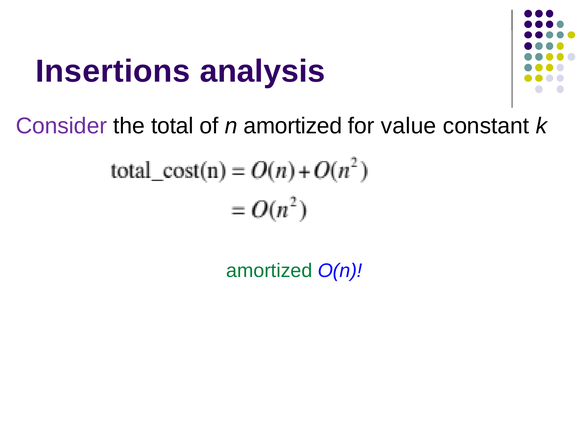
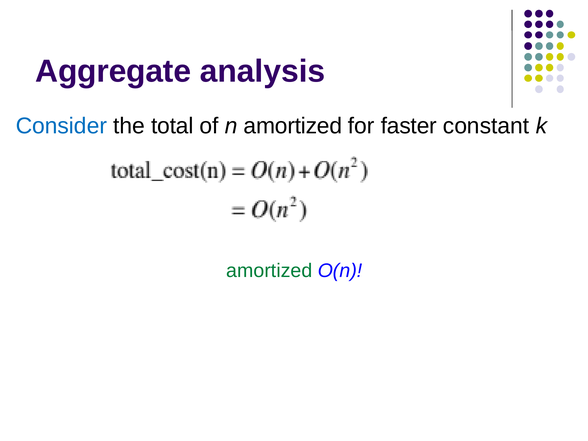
Insertions: Insertions -> Aggregate
Consider colour: purple -> blue
value: value -> faster
